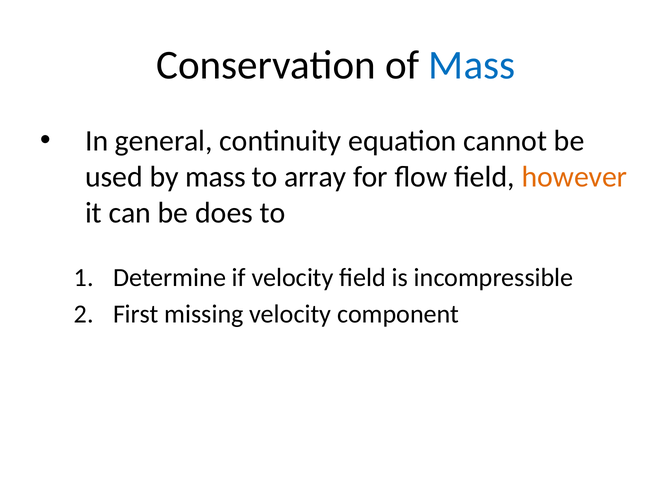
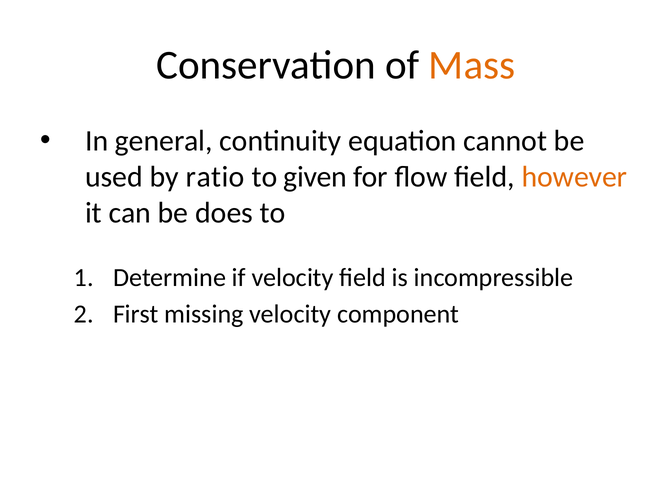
Mass at (472, 65) colour: blue -> orange
by mass: mass -> ratio
array: array -> given
